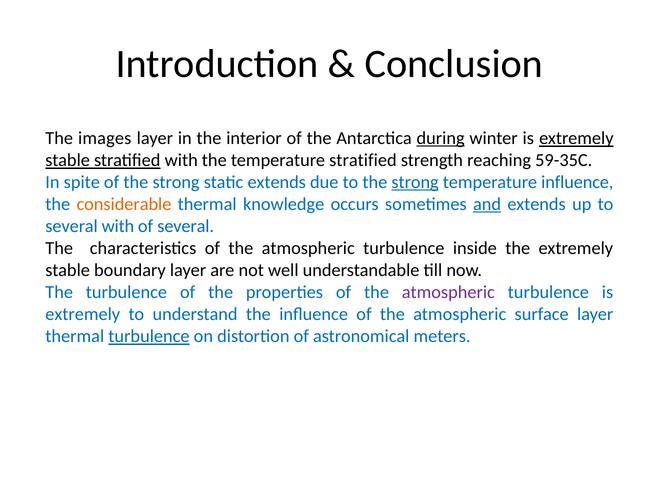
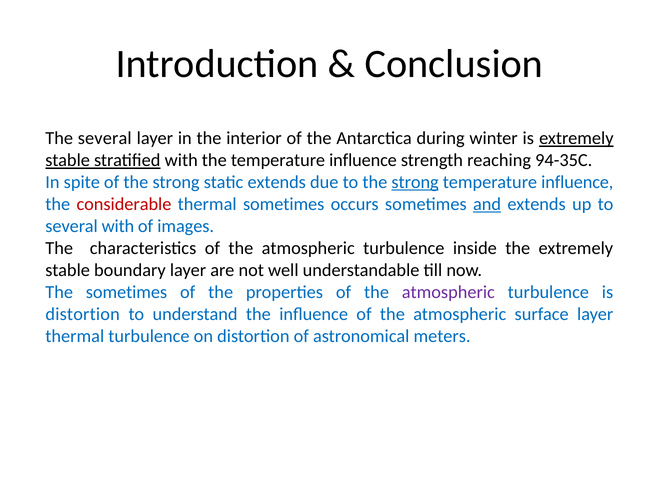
The images: images -> several
during underline: present -> none
the temperature stratified: stratified -> influence
59-35C: 59-35C -> 94-35C
considerable colour: orange -> red
thermal knowledge: knowledge -> sometimes
of several: several -> images
The turbulence: turbulence -> sometimes
extremely at (83, 314): extremely -> distortion
turbulence at (149, 336) underline: present -> none
